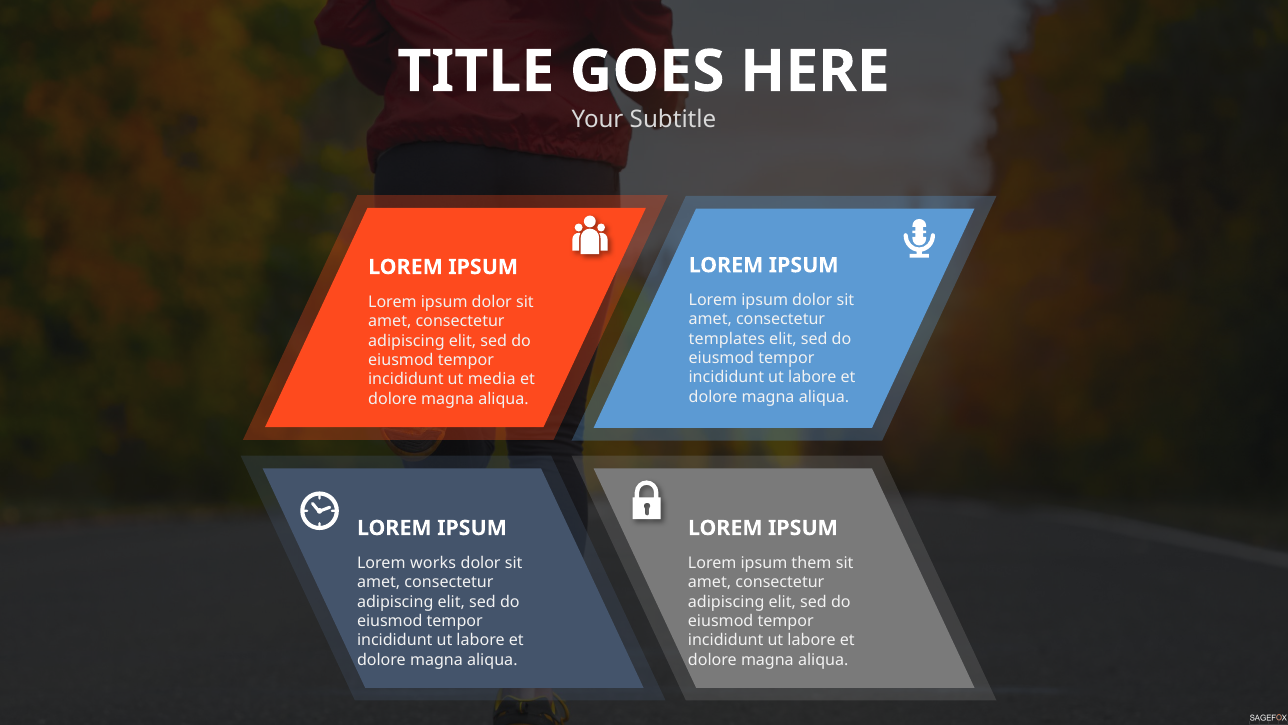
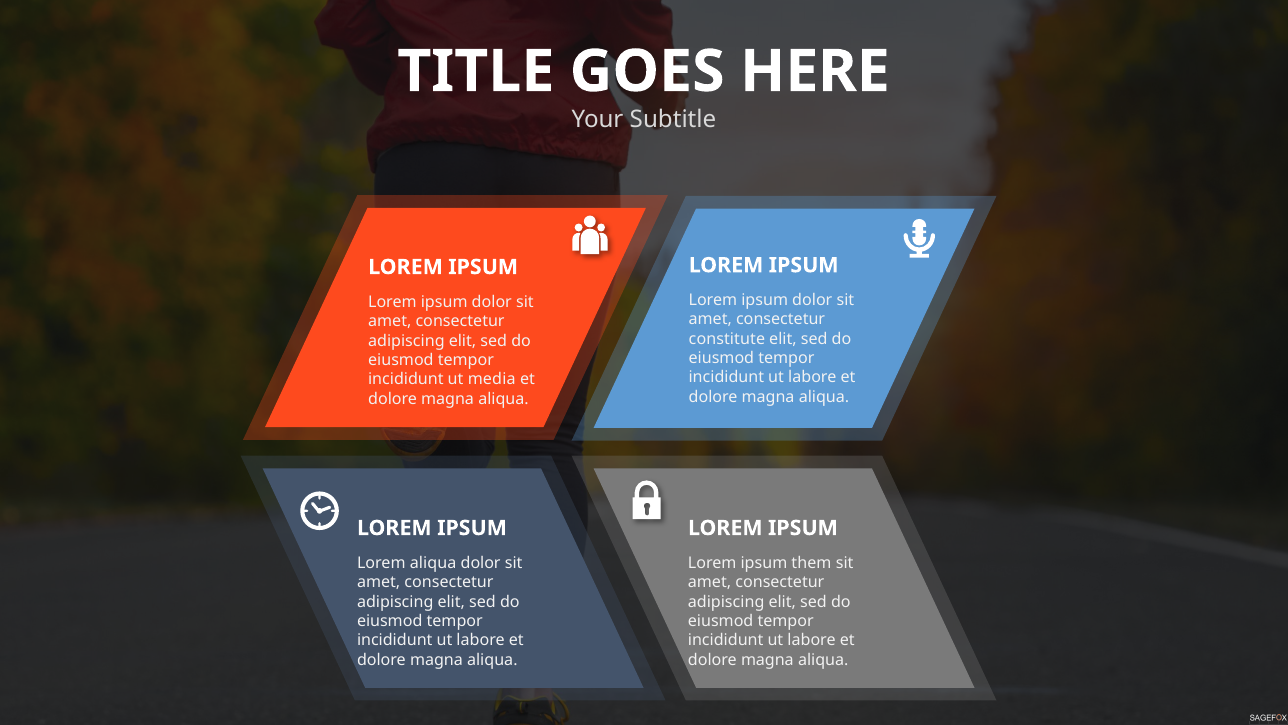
templates: templates -> constitute
Lorem works: works -> aliqua
